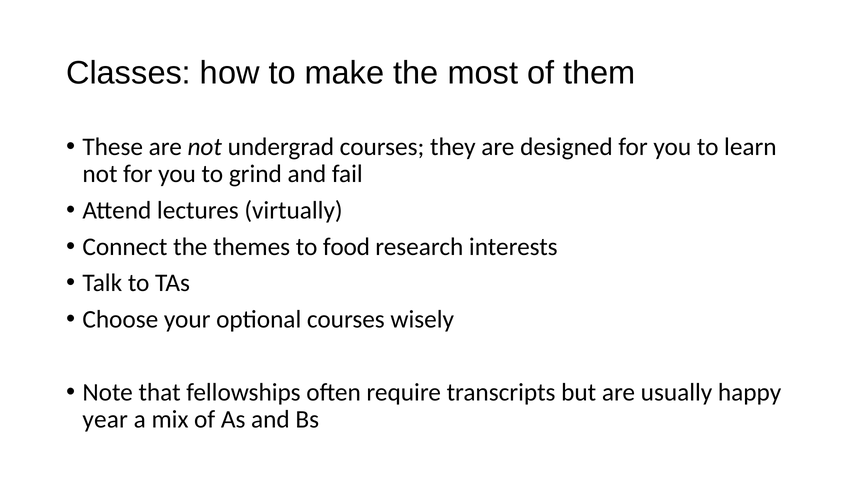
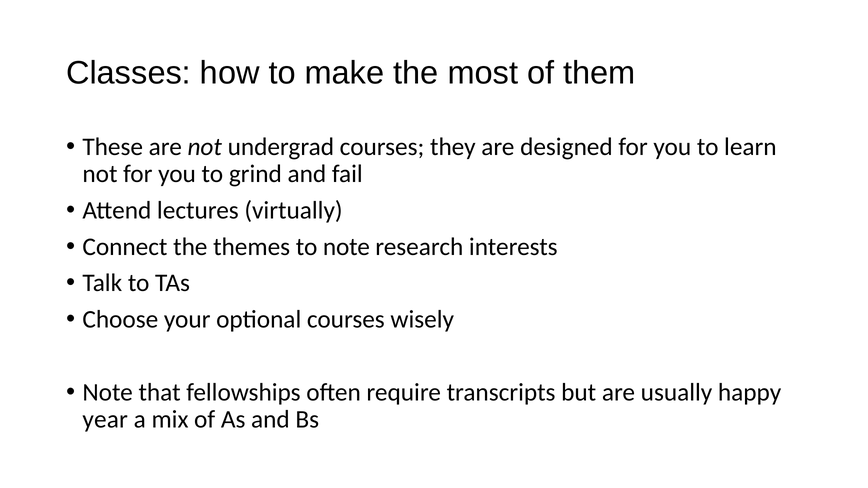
to food: food -> note
